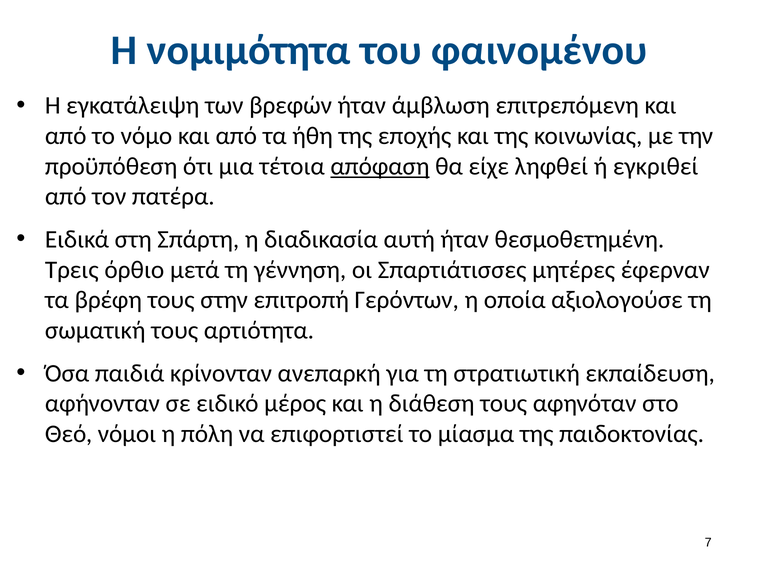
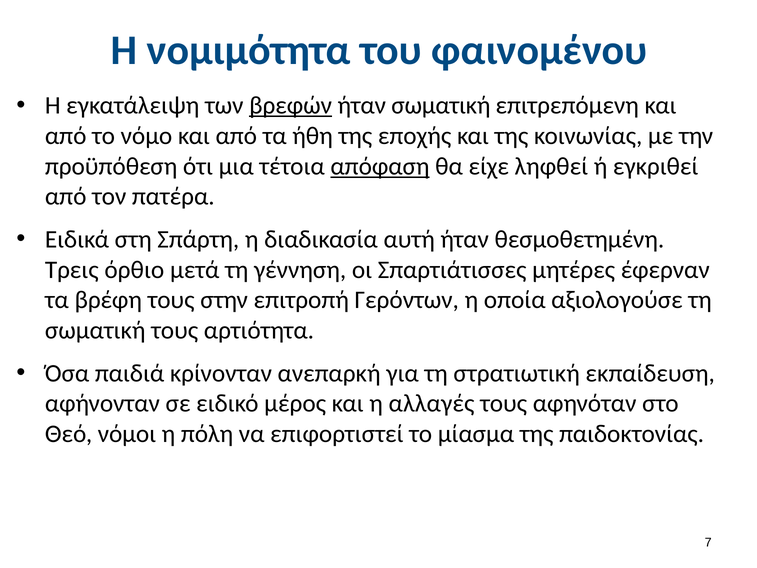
βρεφών underline: none -> present
ήταν άμβλωση: άμβλωση -> σωματική
διάθεση: διάθεση -> αλλαγές
